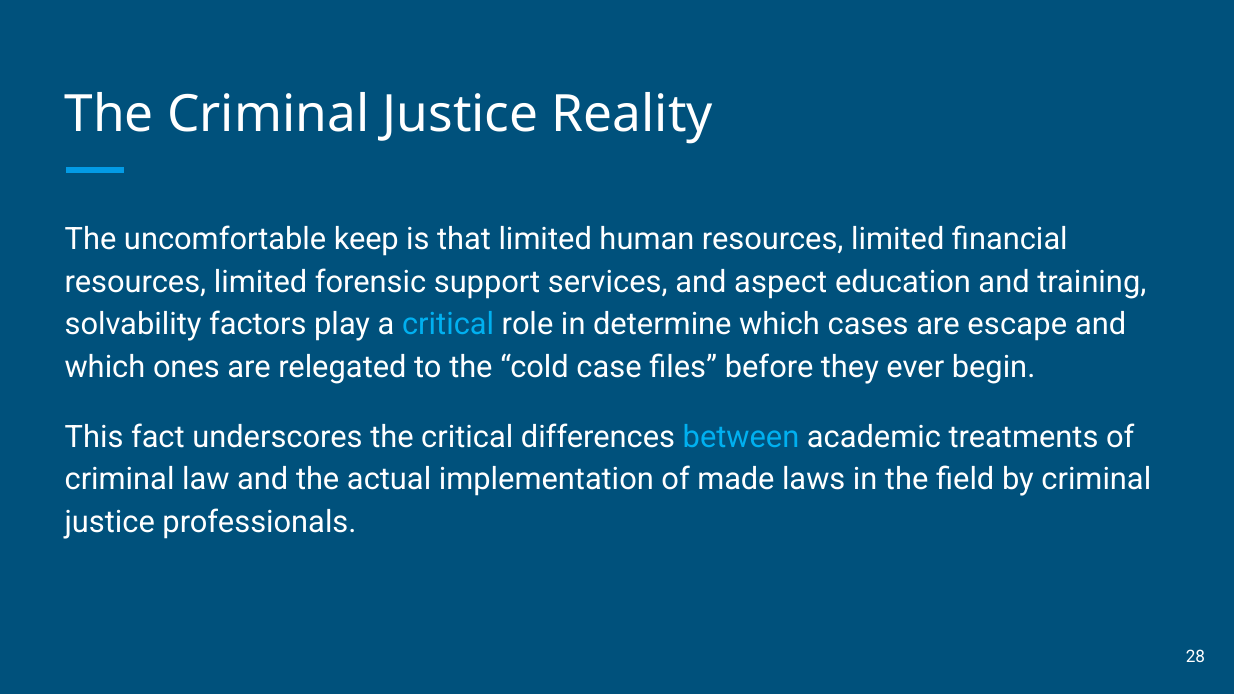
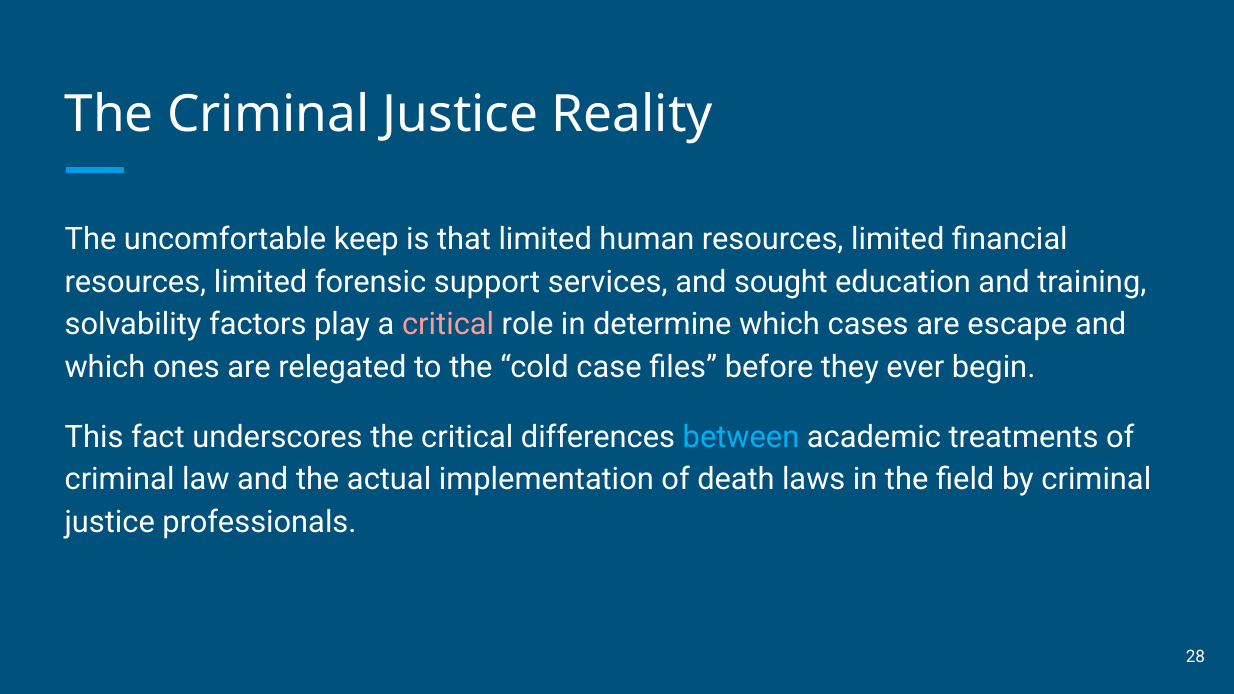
aspect: aspect -> sought
critical at (448, 325) colour: light blue -> pink
made: made -> death
